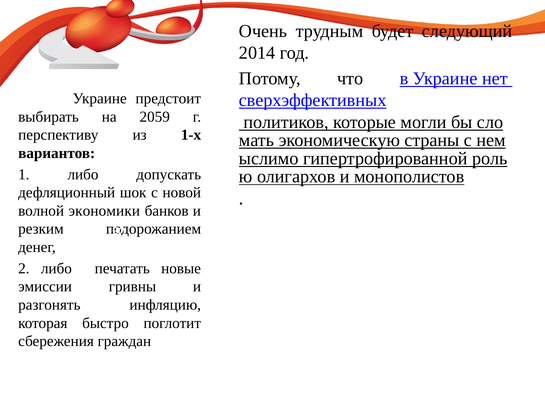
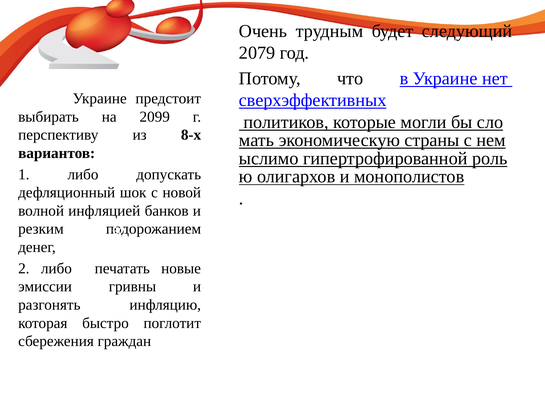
2014: 2014 -> 2079
2059: 2059 -> 2099
1-х: 1-х -> 8-х
экономики: экономики -> инфляцией
